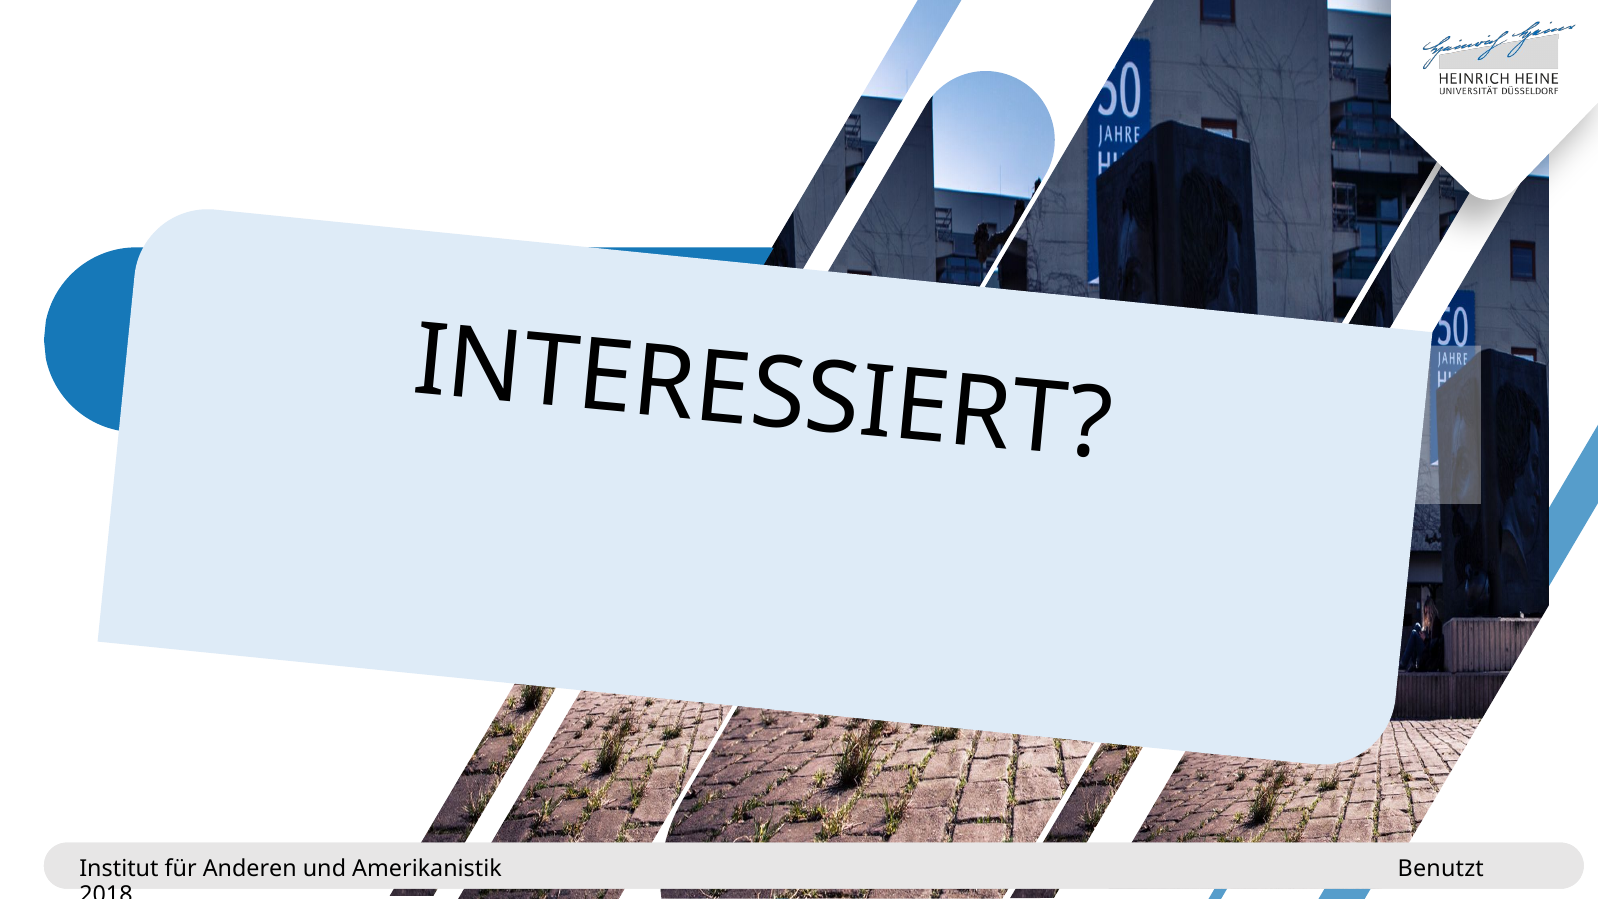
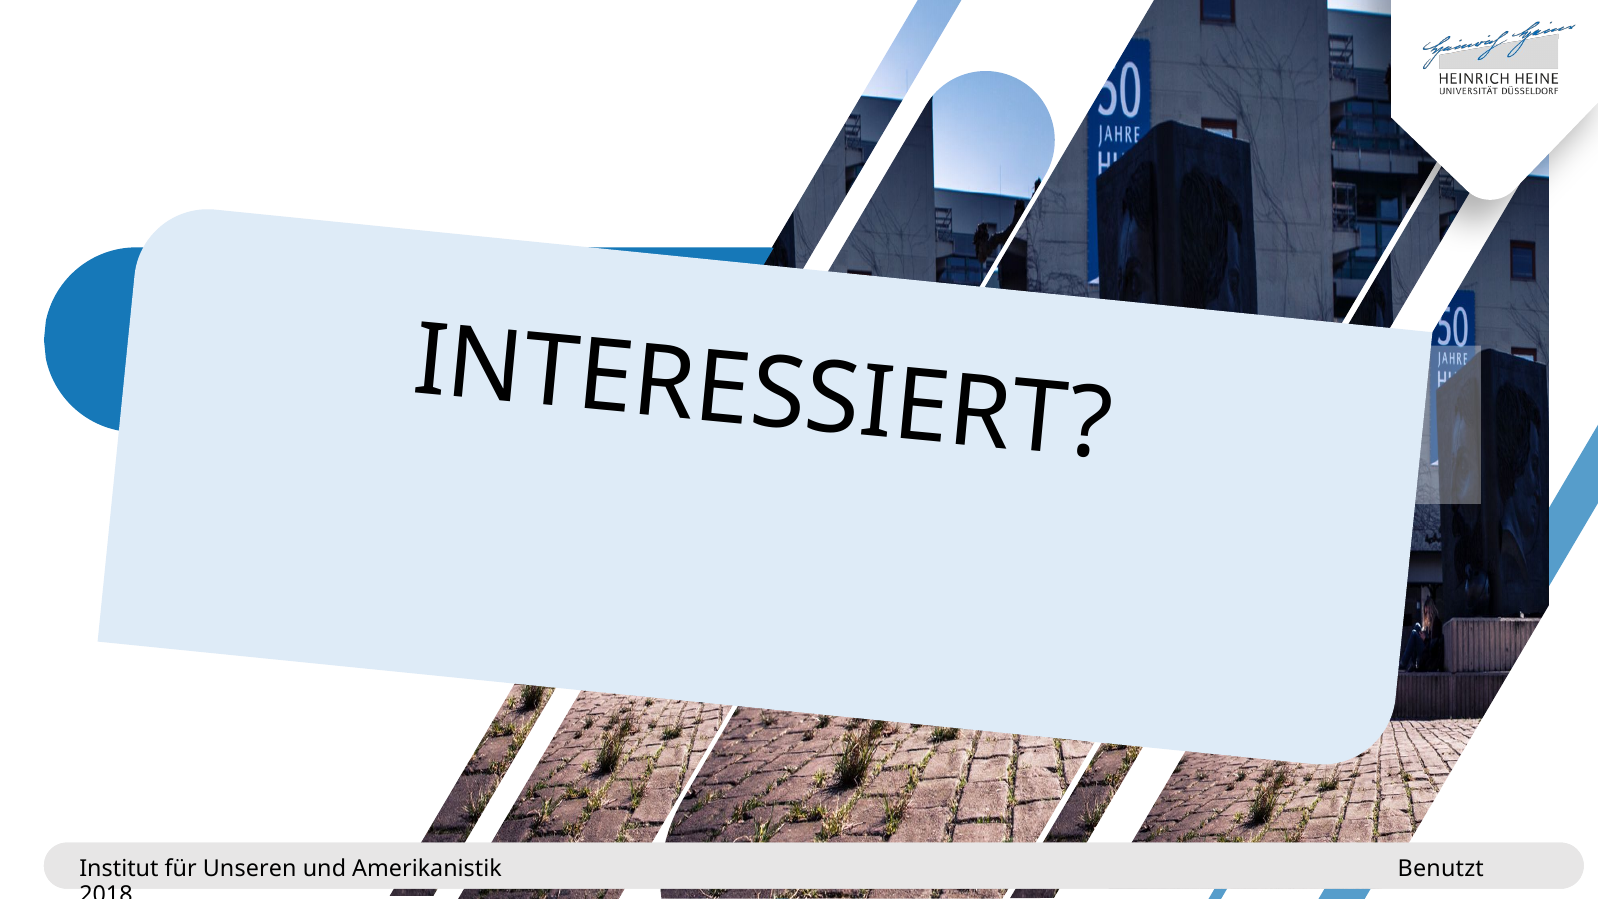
Anderen: Anderen -> Unseren
